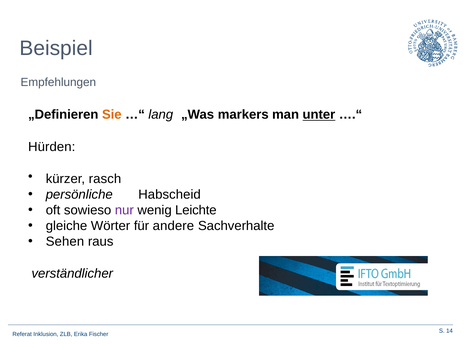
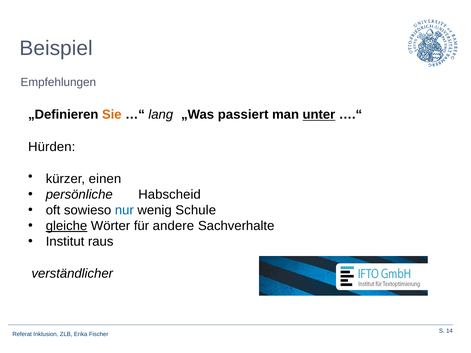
markers: markers -> passiert
rasch: rasch -> einen
nur colour: purple -> blue
Leichte: Leichte -> Schule
gleiche underline: none -> present
Sehen: Sehen -> Institut
